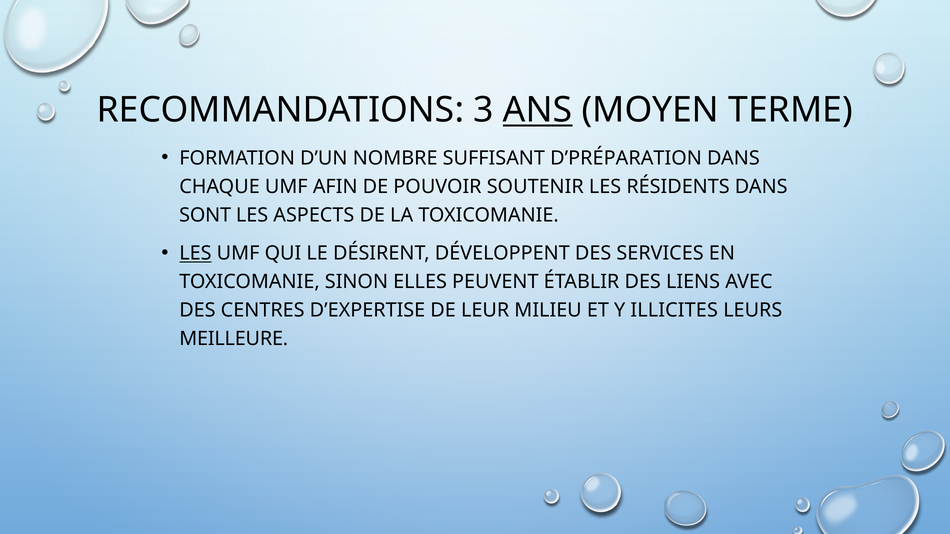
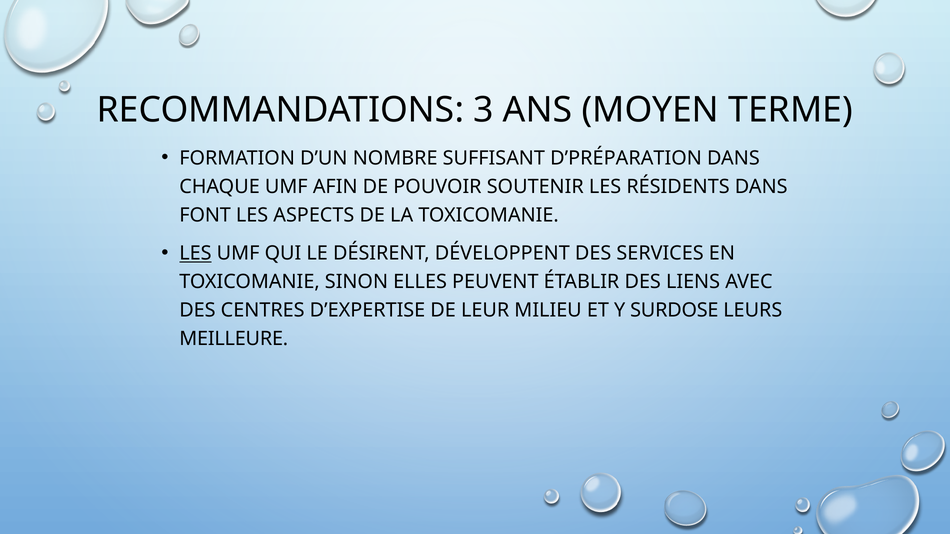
ANS underline: present -> none
SONT: SONT -> FONT
ILLICITES: ILLICITES -> SURDOSE
